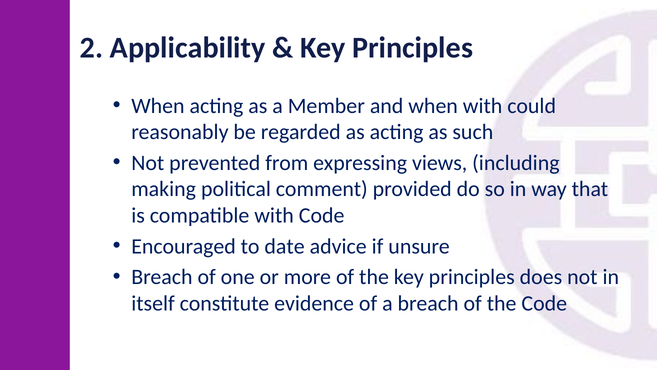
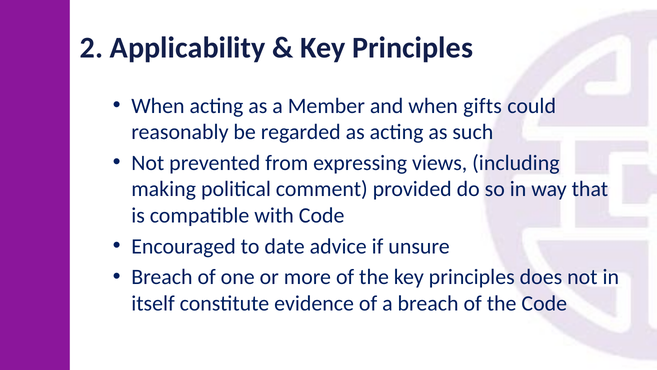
when with: with -> gifts
